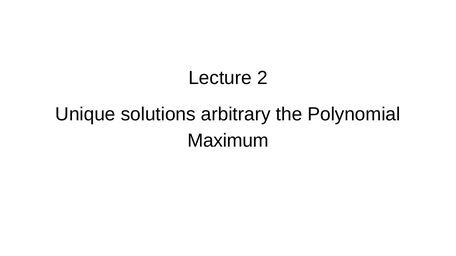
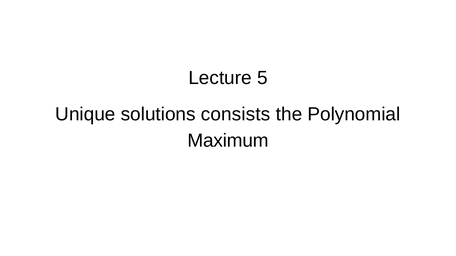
2: 2 -> 5
arbitrary: arbitrary -> consists
